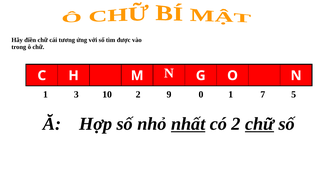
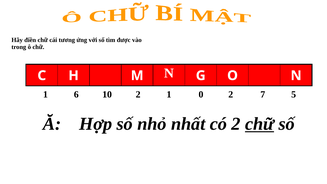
3: 3 -> 6
2 9: 9 -> 1
0 1: 1 -> 2
nhất underline: present -> none
